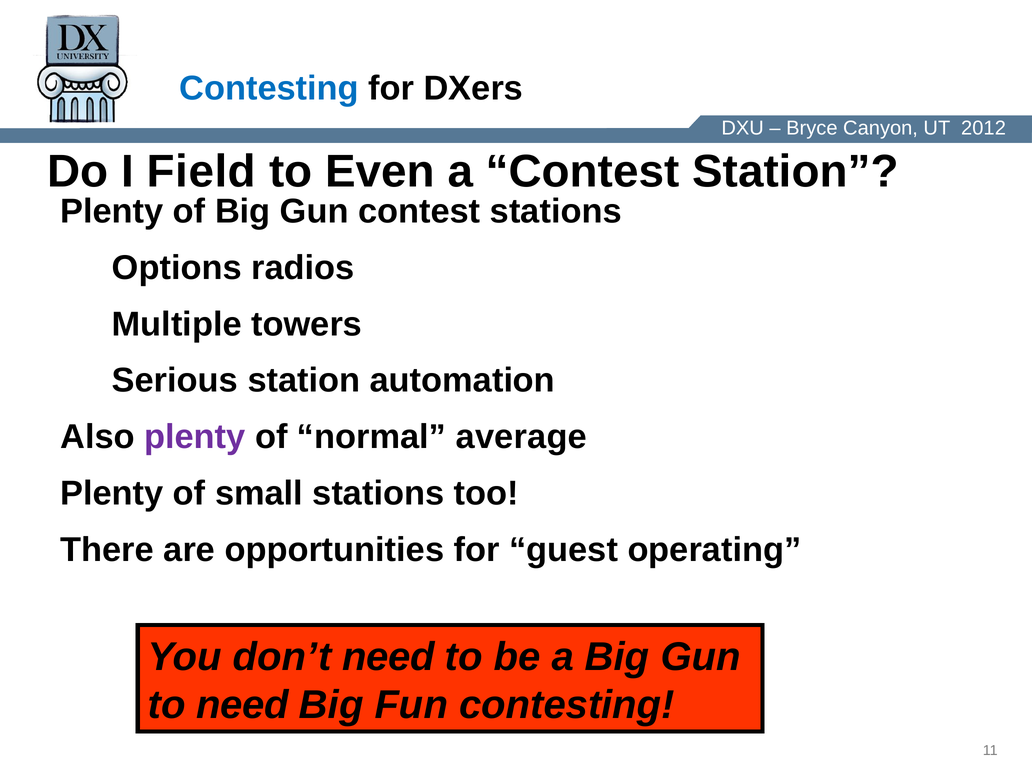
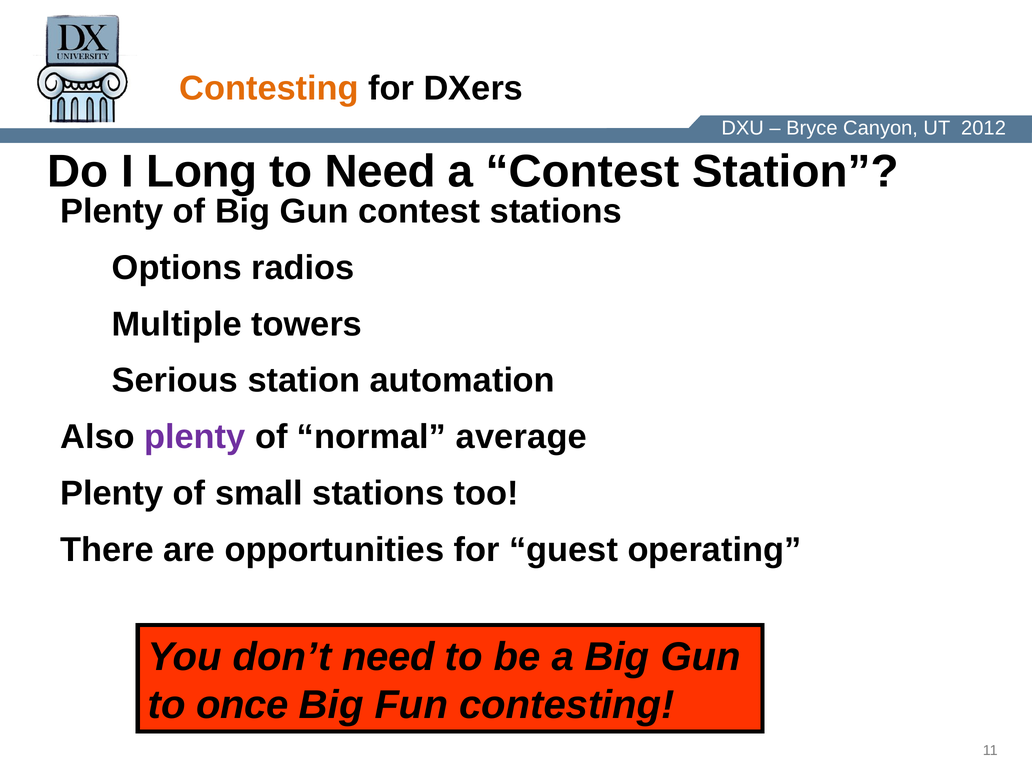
Contesting at (269, 88) colour: blue -> orange
Field: Field -> Long
to Even: Even -> Need
to need: need -> once
